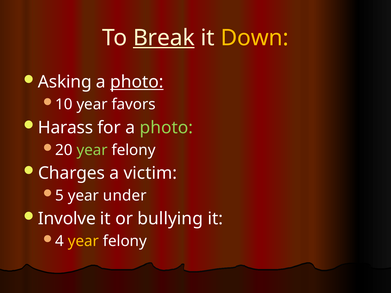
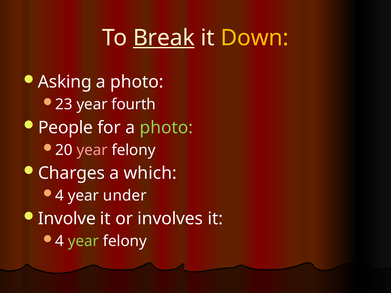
photo at (137, 82) underline: present -> none
10: 10 -> 23
favors: favors -> fourth
Harass: Harass -> People
year at (92, 150) colour: light green -> pink
victim: victim -> which
5 at (60, 196): 5 -> 4
bullying: bullying -> involves
year at (83, 241) colour: yellow -> light green
